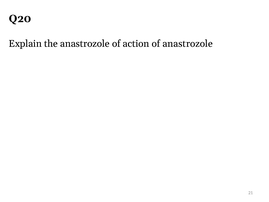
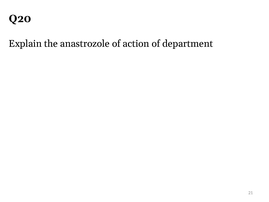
of anastrozole: anastrozole -> department
